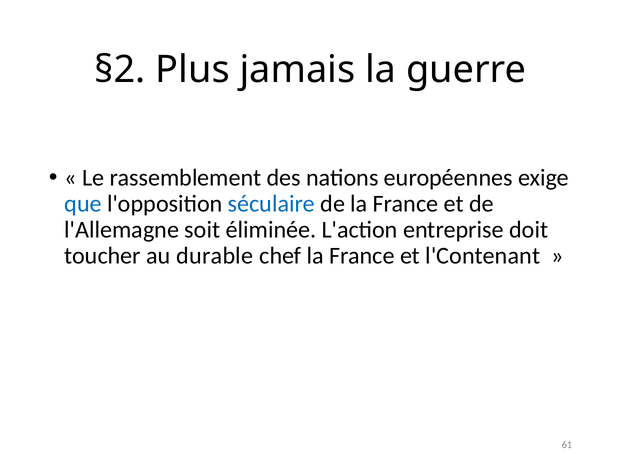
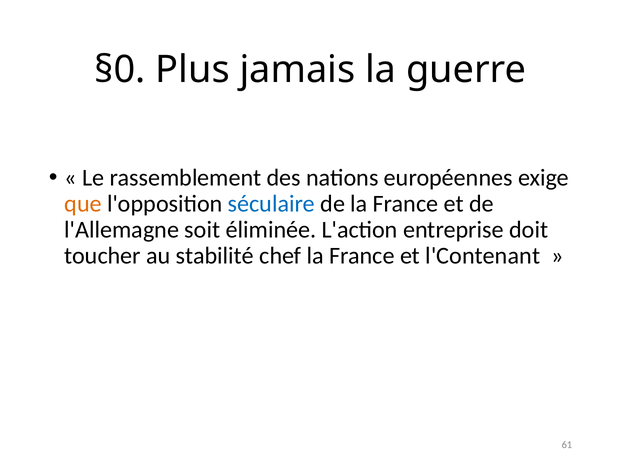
§2: §2 -> §0
que colour: blue -> orange
durable: durable -> stabilité
